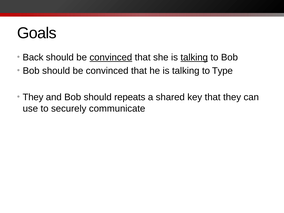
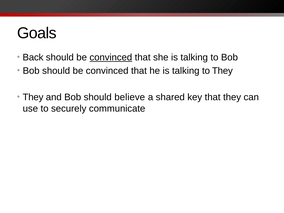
talking at (194, 57) underline: present -> none
to Type: Type -> They
repeats: repeats -> believe
